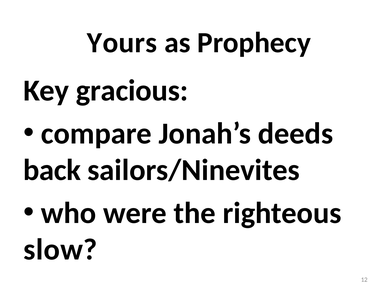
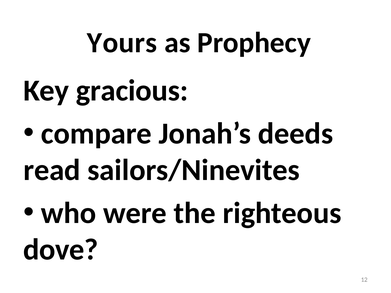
back: back -> read
slow: slow -> dove
